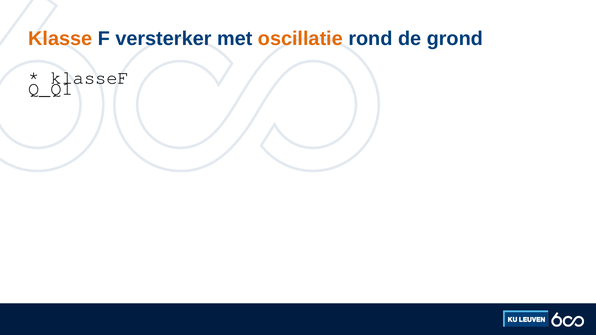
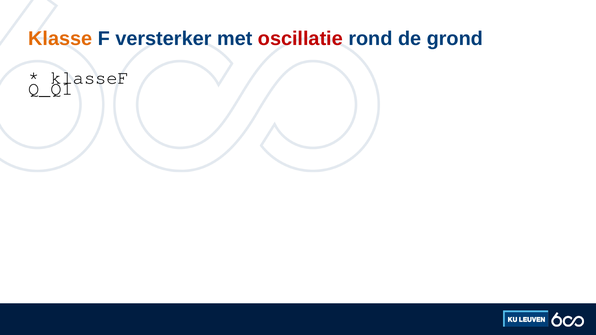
oscillatie colour: orange -> red
